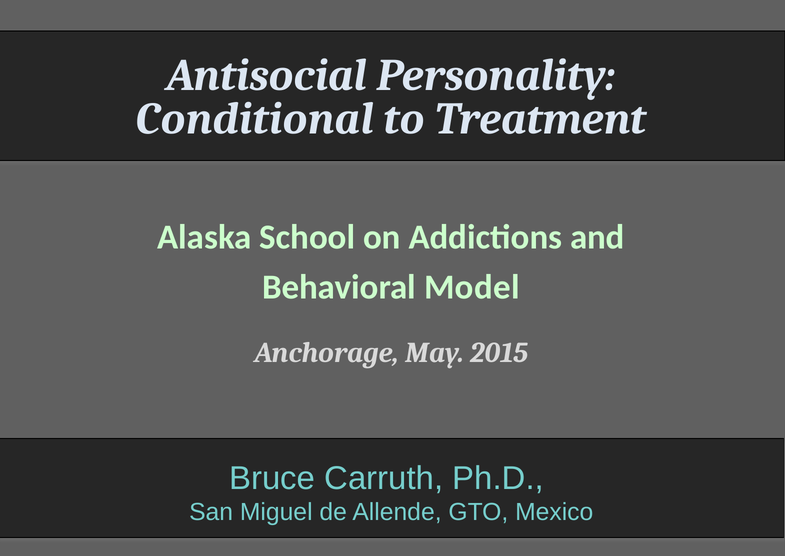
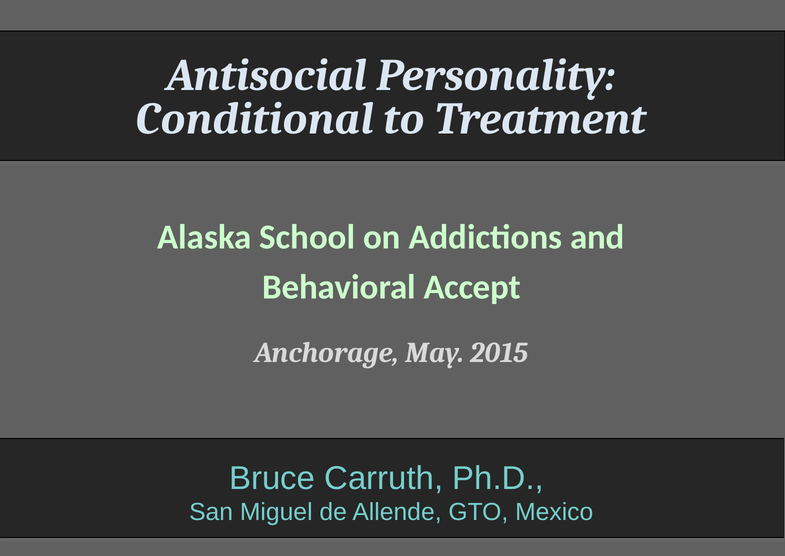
Model: Model -> Accept
